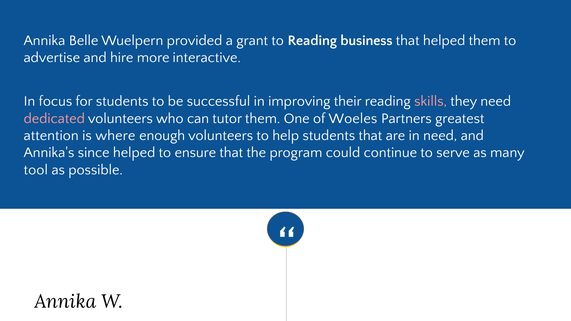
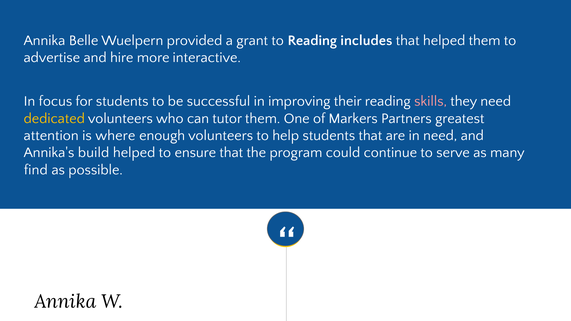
business: business -> includes
dedicated colour: pink -> yellow
Woeles: Woeles -> Markers
since: since -> build
tool: tool -> find
